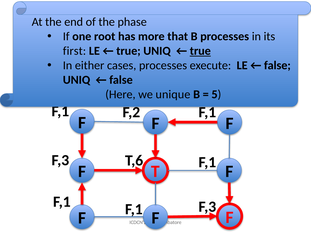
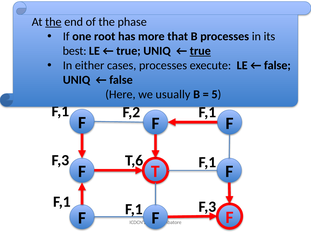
the at (53, 22) underline: none -> present
first: first -> best
unique: unique -> usually
